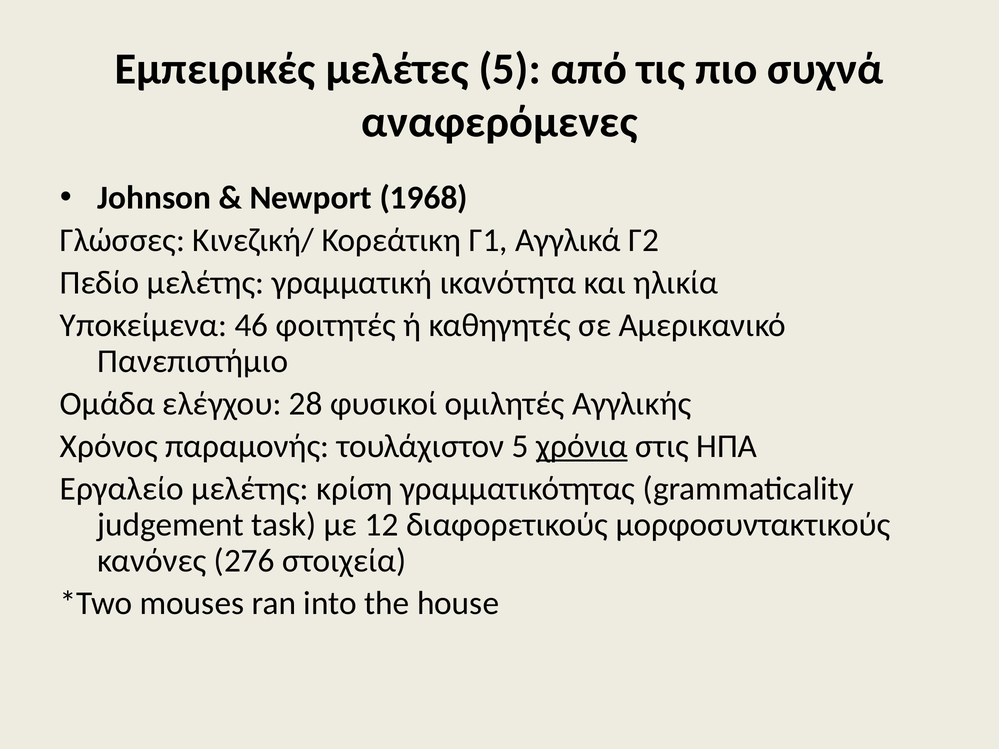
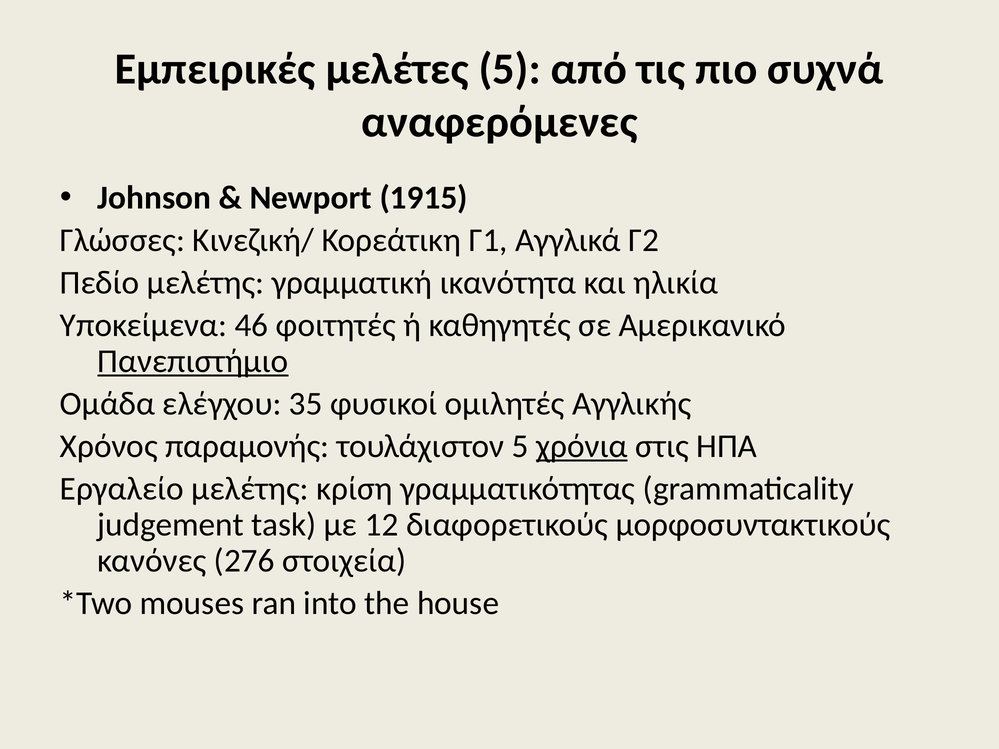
1968: 1968 -> 1915
Πανεπιστήμιο underline: none -> present
28: 28 -> 35
